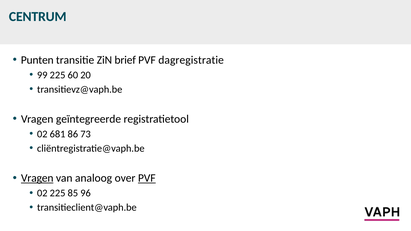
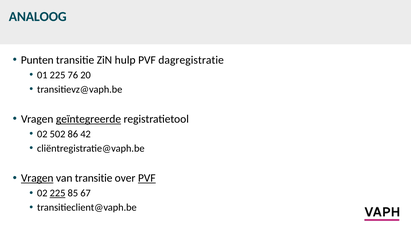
CENTRUM: CENTRUM -> ANALOOG
brief: brief -> hulp
99: 99 -> 01
60: 60 -> 76
geïntegreerde underline: none -> present
681: 681 -> 502
73: 73 -> 42
van analoog: analoog -> transitie
225 at (58, 193) underline: none -> present
96: 96 -> 67
